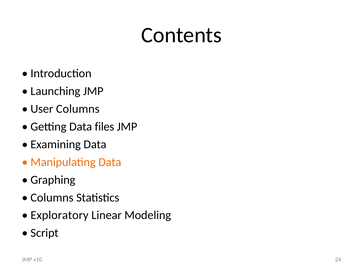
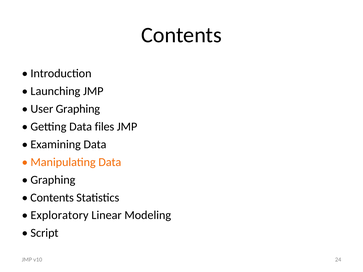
User Columns: Columns -> Graphing
Columns at (52, 198): Columns -> Contents
